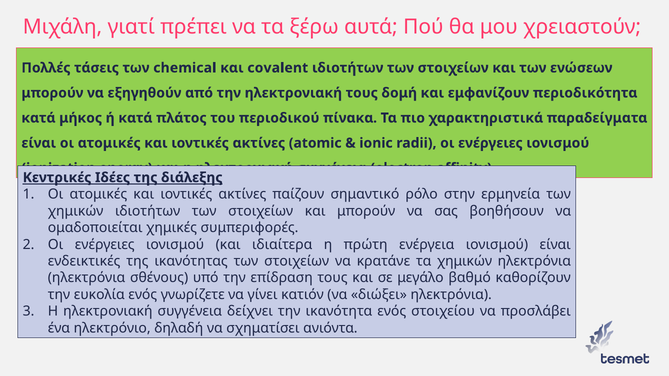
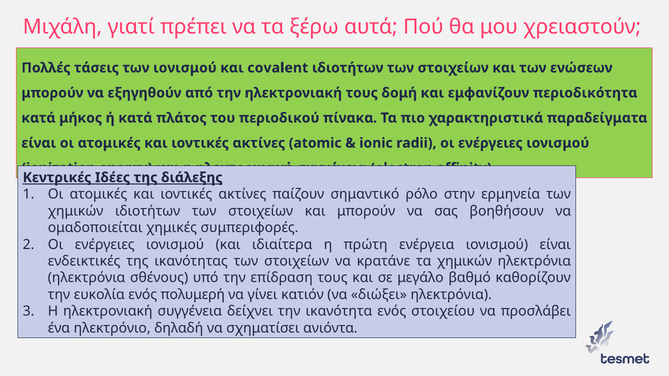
των chemical: chemical -> ιονισμού
γνωρίζετε: γνωρίζετε -> πολυμερή
